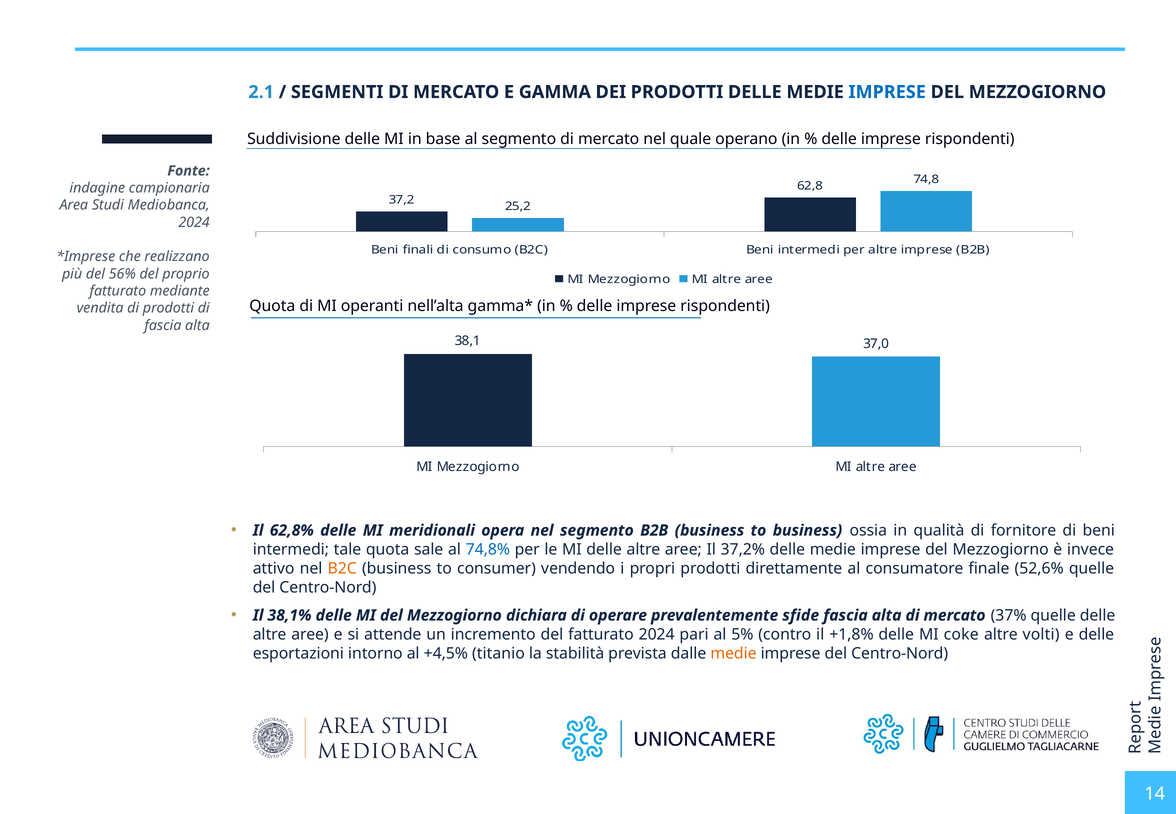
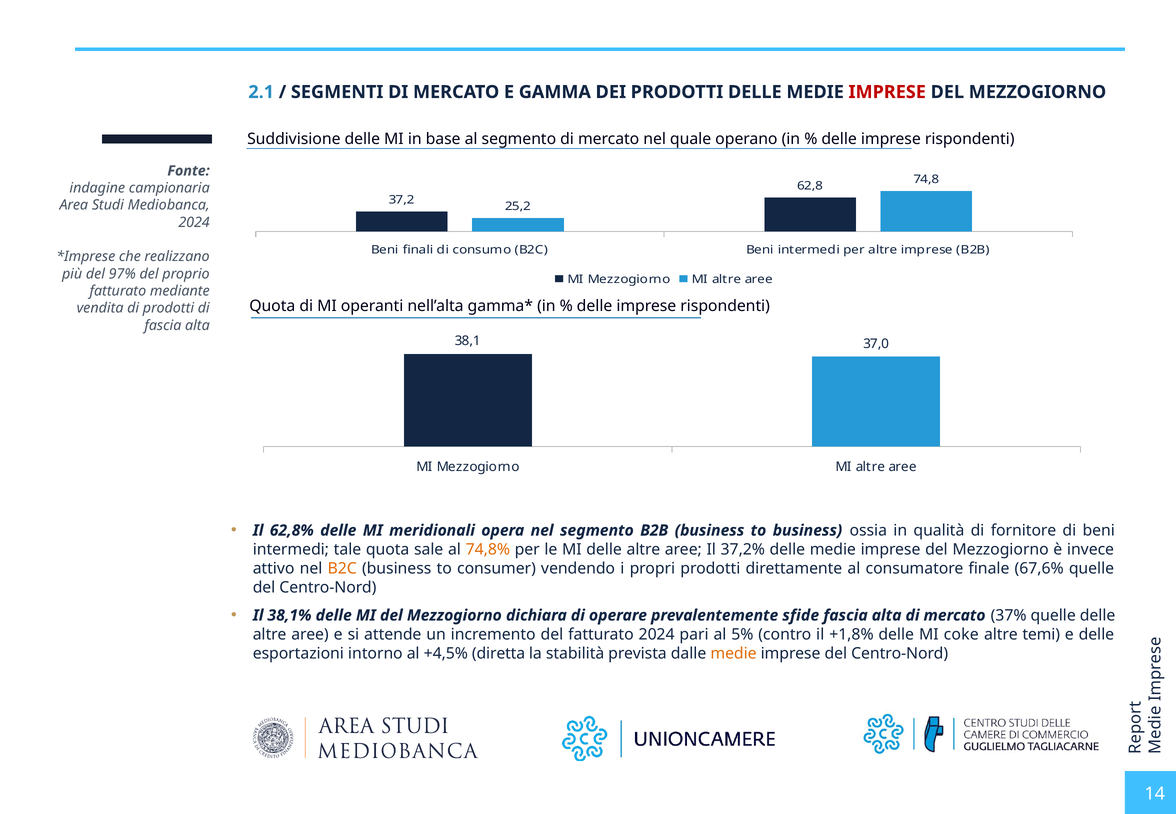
IMPRESE at (887, 92) colour: blue -> red
56%: 56% -> 97%
74,8% colour: blue -> orange
52,6%: 52,6% -> 67,6%
volti: volti -> temi
titanio: titanio -> diretta
